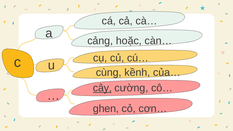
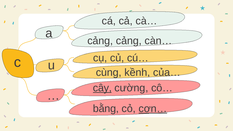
cảng hoặc: hoặc -> cảng
ghen: ghen -> bằng
cơn… underline: none -> present
